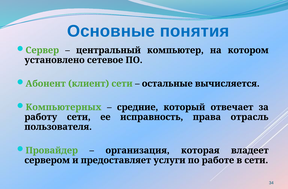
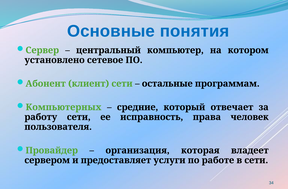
вычисляется: вычисляется -> программам
отрасль: отрасль -> человек
